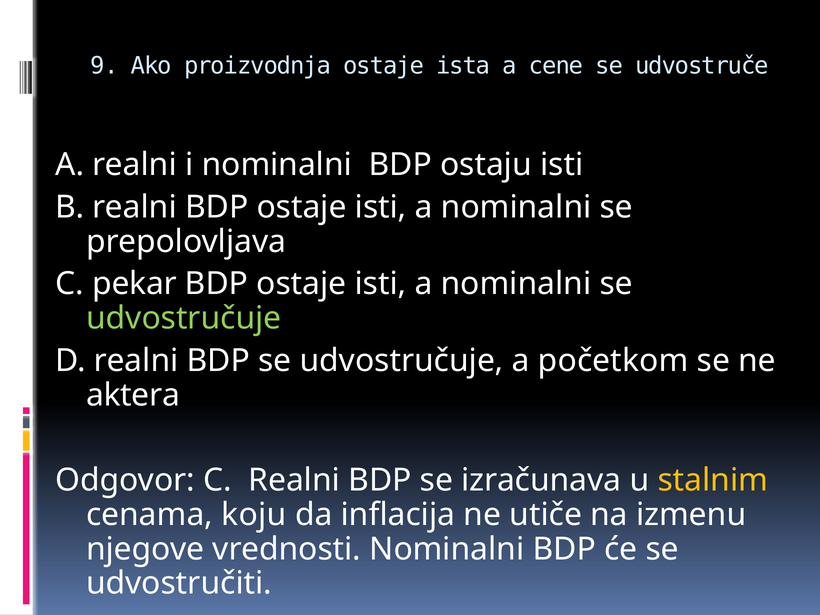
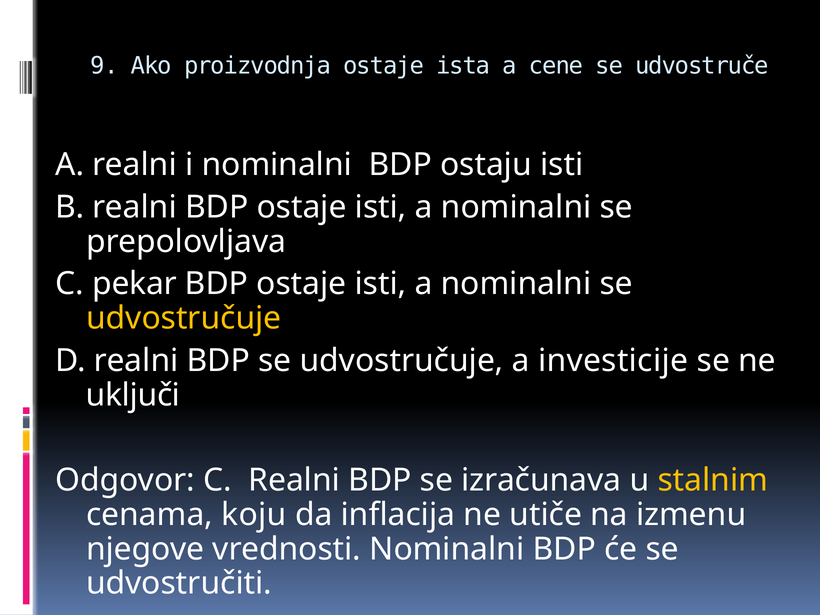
udvostručuje at (184, 318) colour: light green -> yellow
početkom: početkom -> investicije
aktera: aktera -> uključi
